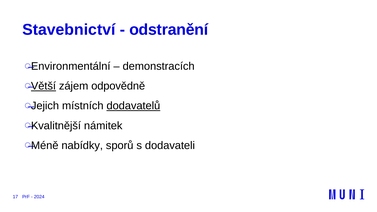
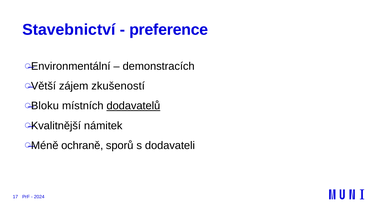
odstranění: odstranění -> preference
Větší underline: present -> none
odpovědně: odpovědně -> zkušeností
Jejich: Jejich -> Bloku
nabídky: nabídky -> ochraně
